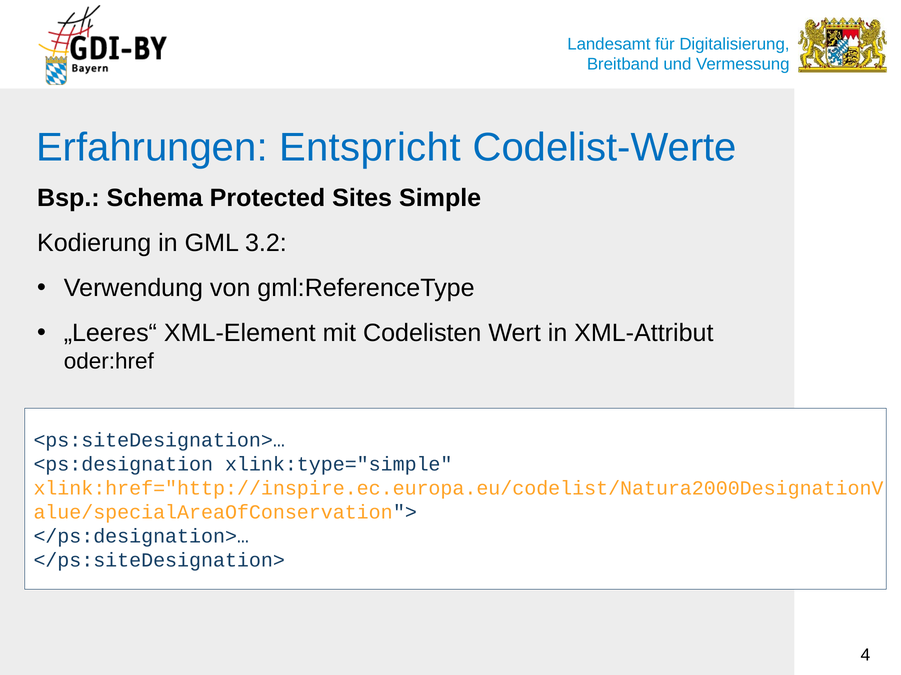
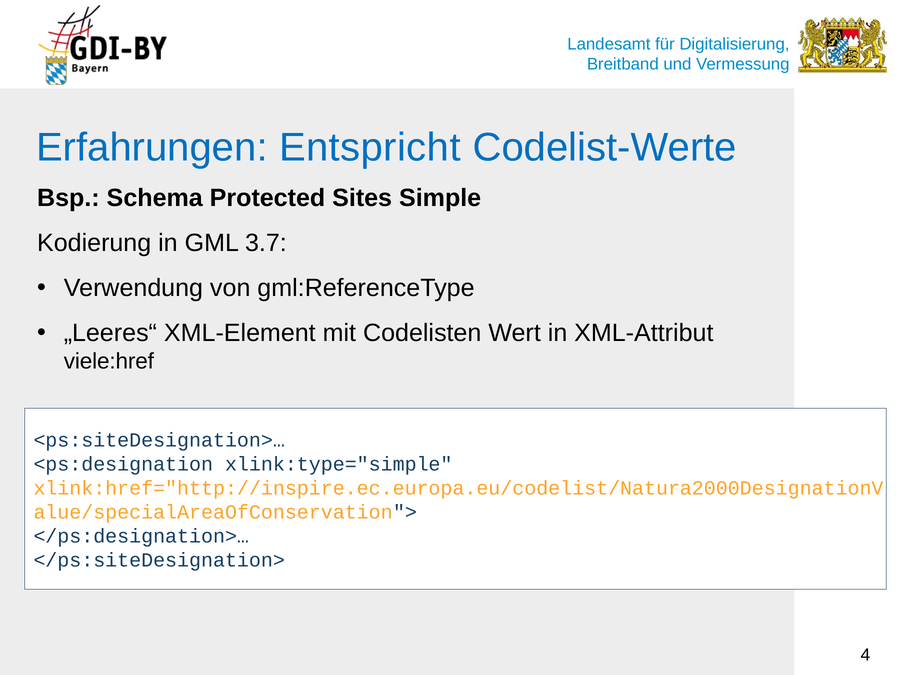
3.2: 3.2 -> 3.7
oder:href: oder:href -> viele:href
